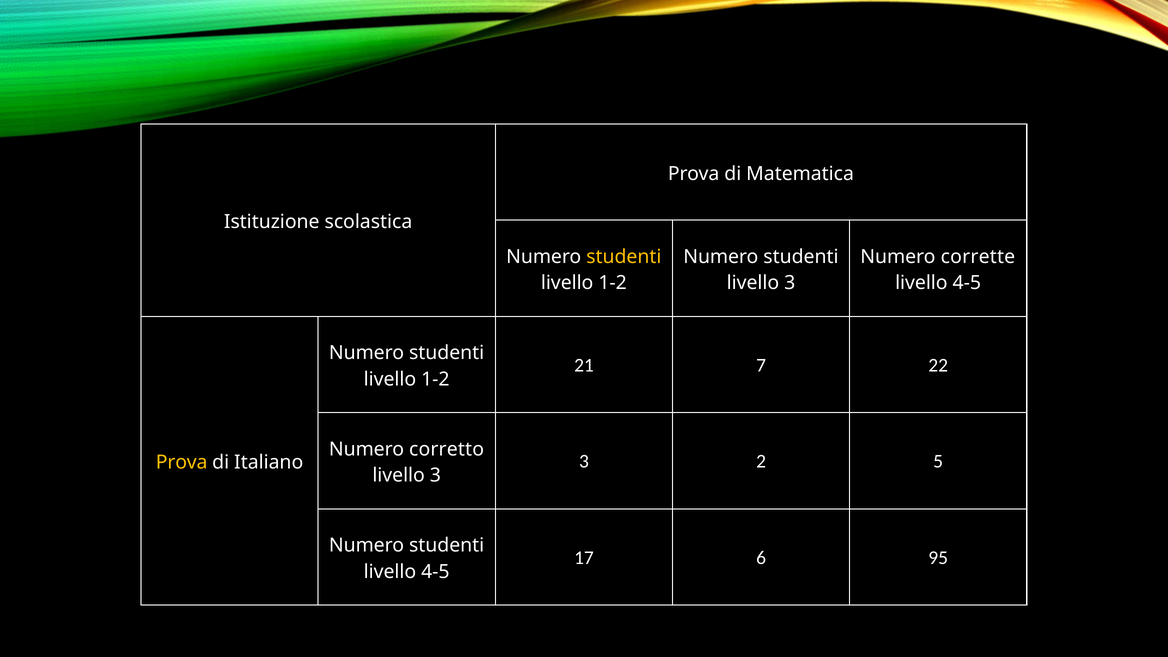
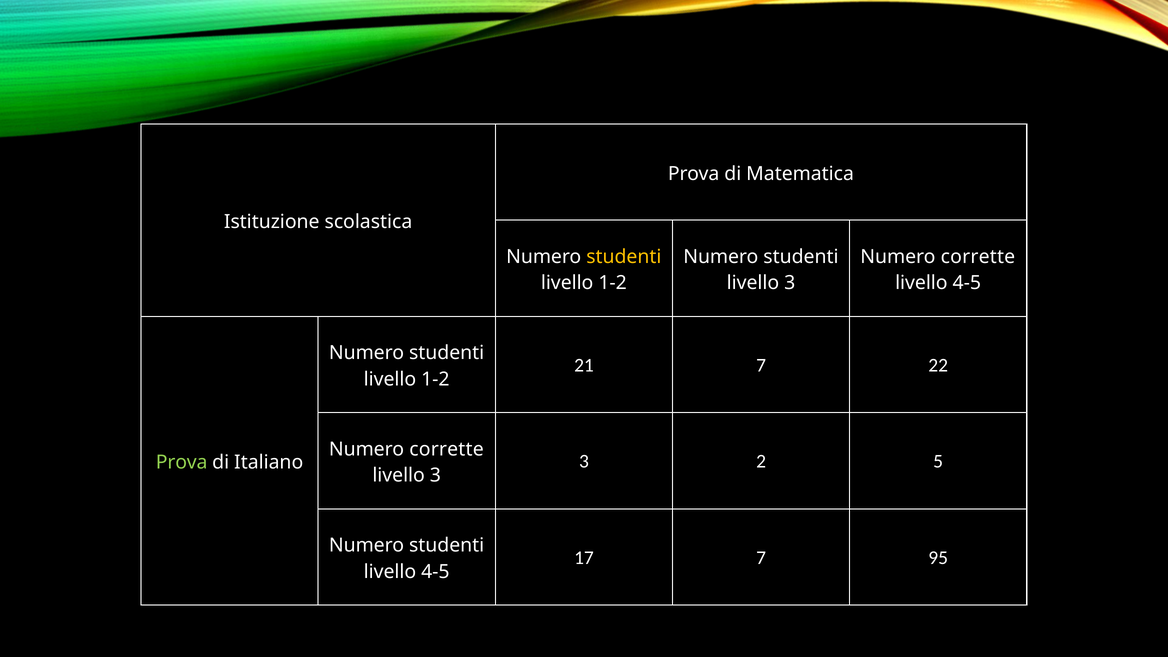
corretto at (447, 449): corretto -> corrette
Prova at (182, 462) colour: yellow -> light green
17 6: 6 -> 7
